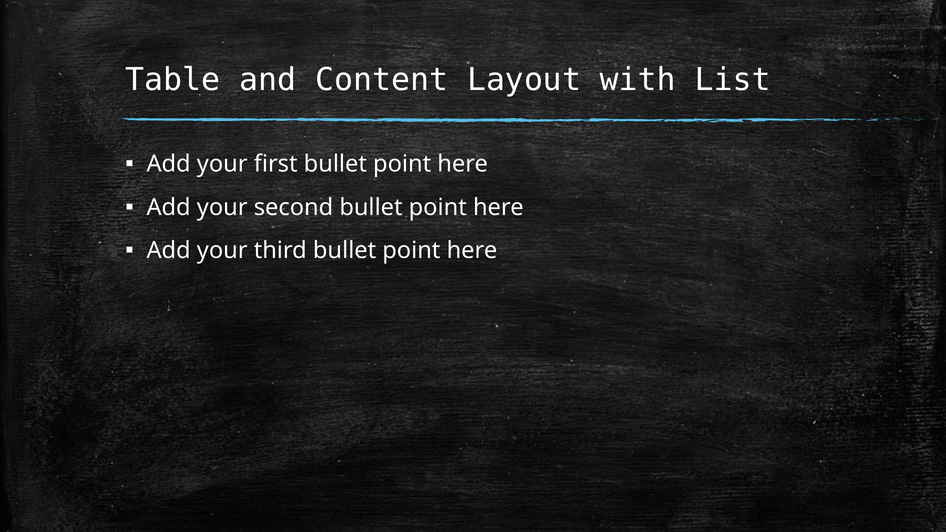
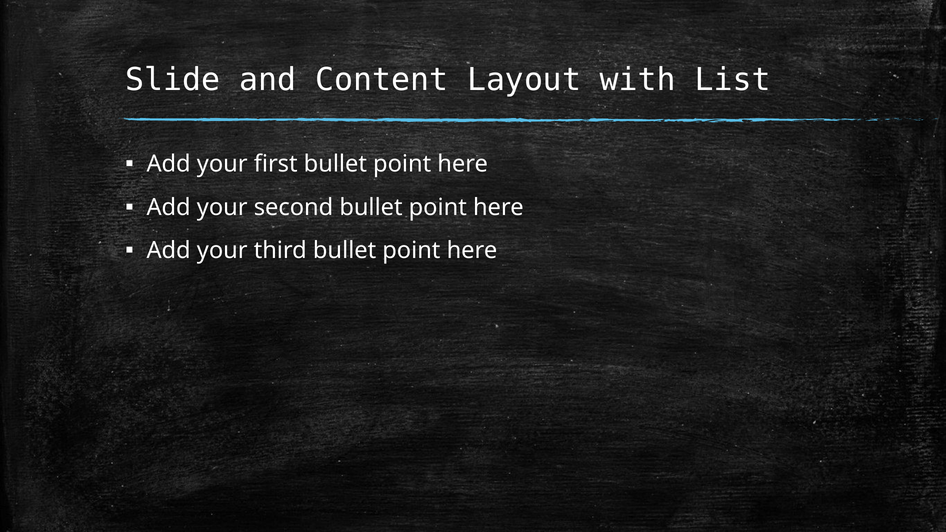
Table: Table -> Slide
